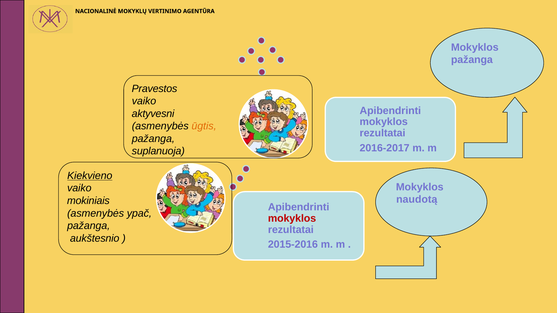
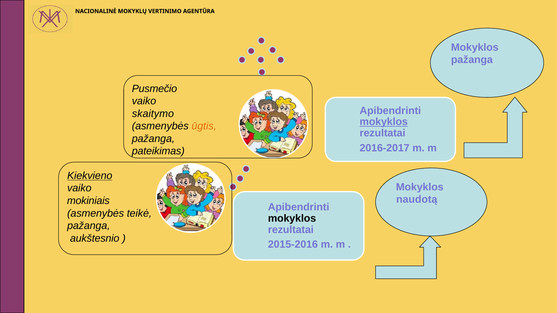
Pravestos: Pravestos -> Pusmečio
aktyvesni: aktyvesni -> skaitymo
mokyklos at (384, 122) underline: none -> present
suplanuoja: suplanuoja -> pateikimas
ypač: ypač -> teikė
mokyklos at (292, 219) colour: red -> black
